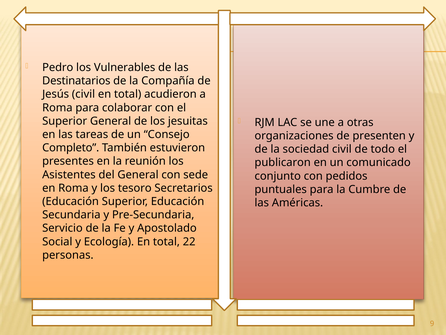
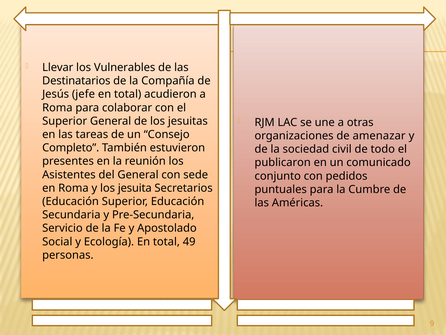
Pedro: Pedro -> Llevar
Jesús civil: civil -> jefe
presenten: presenten -> amenazar
tesoro: tesoro -> jesuita
22: 22 -> 49
